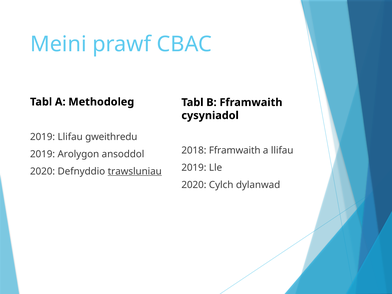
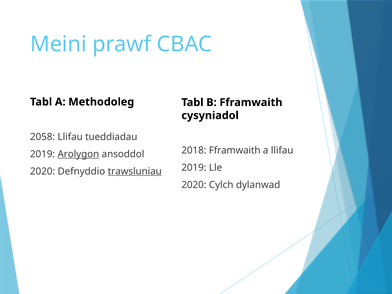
2019 at (43, 137): 2019 -> 2058
gweithredu: gweithredu -> tueddiadau
Arolygon underline: none -> present
